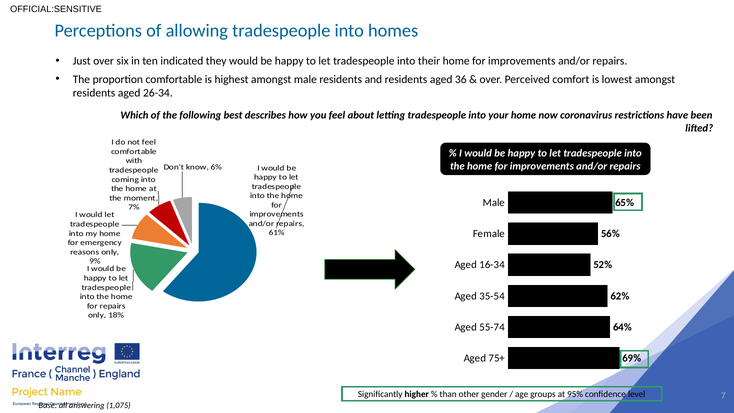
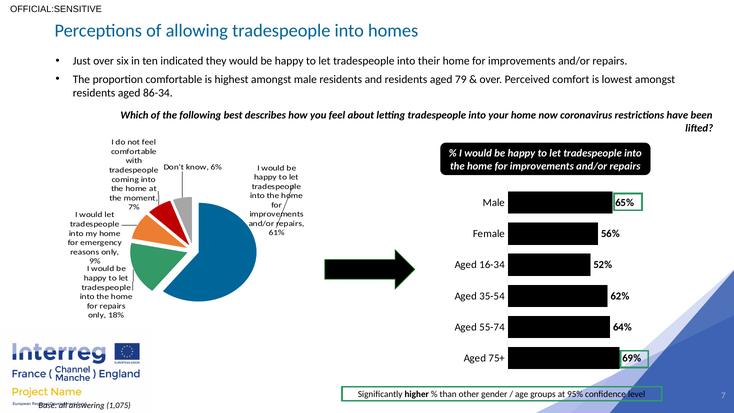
36: 36 -> 79
26-34: 26-34 -> 86-34
